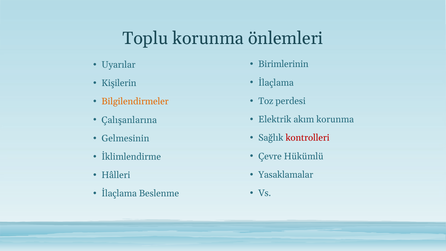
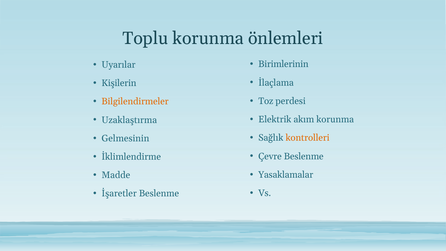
Çalışanlarına: Çalışanlarına -> Uzaklaştırma
kontrolleri colour: red -> orange
Çevre Hükümlü: Hükümlü -> Beslenme
Hâlleri: Hâlleri -> Madde
İlaçlama at (119, 193): İlaçlama -> İşaretler
